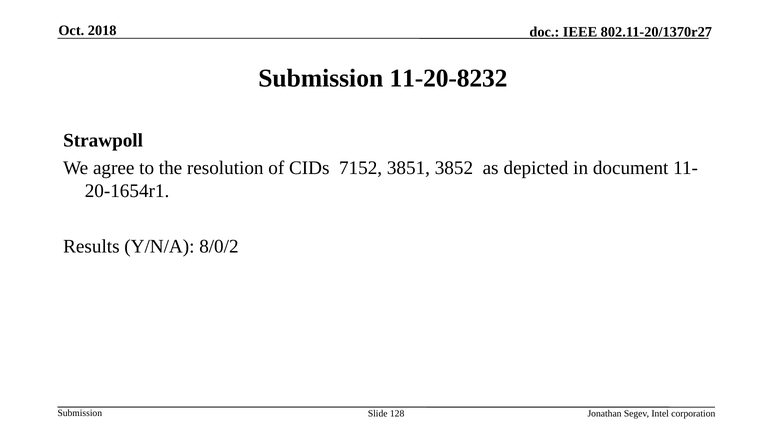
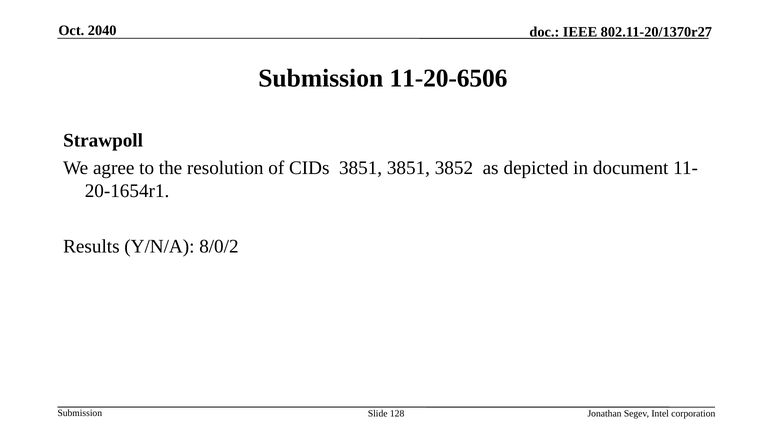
2018: 2018 -> 2040
11-20-8232: 11-20-8232 -> 11-20-6506
CIDs 7152: 7152 -> 3851
